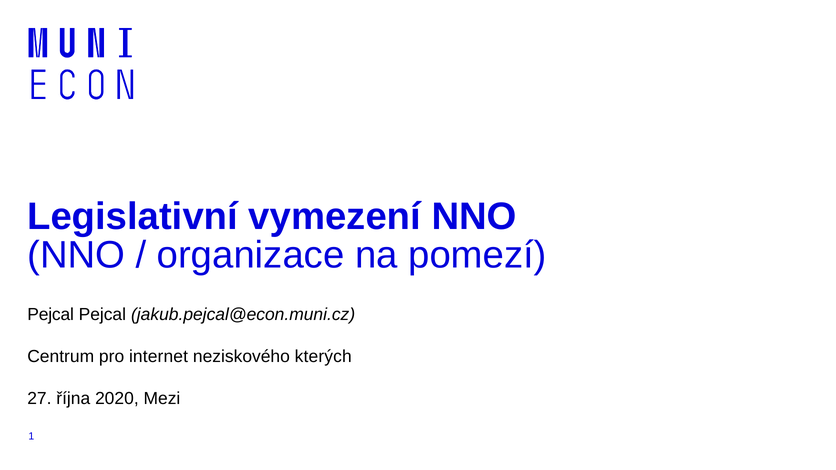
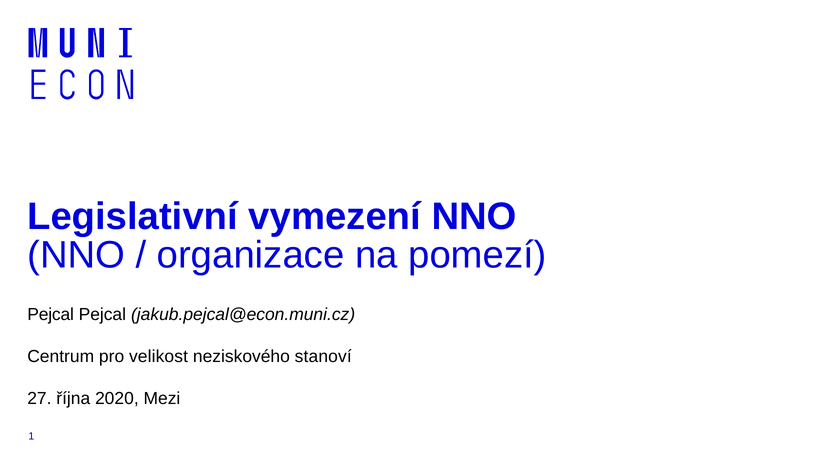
internet: internet -> velikost
kterých: kterých -> stanoví
